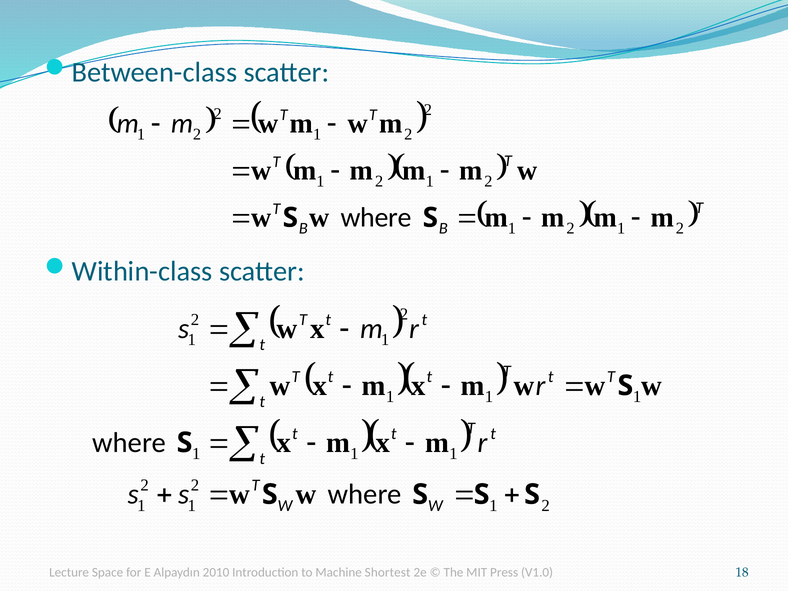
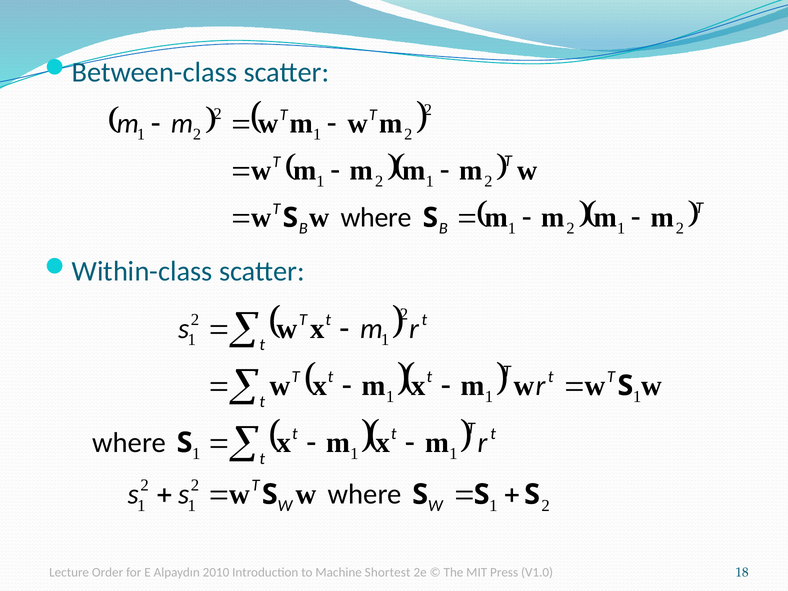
Space: Space -> Order
